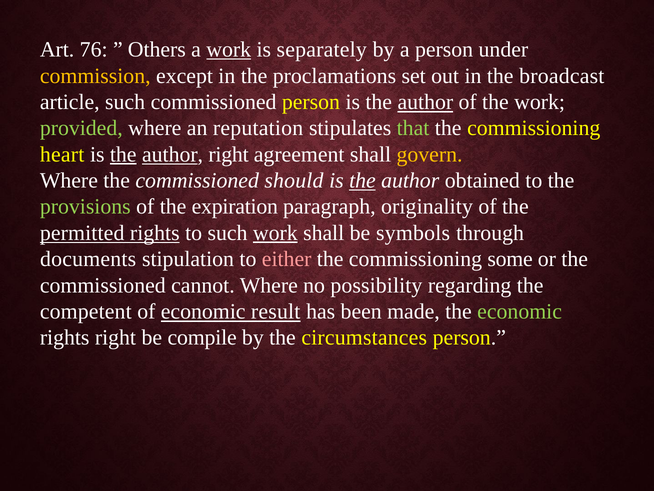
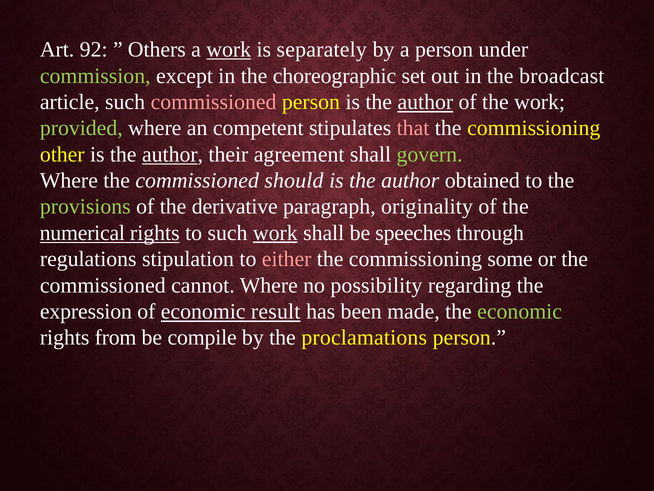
76: 76 -> 92
commission colour: yellow -> light green
proclamations: proclamations -> choreographic
commissioned at (214, 102) colour: white -> pink
reputation: reputation -> competent
that colour: light green -> pink
heart: heart -> other
the at (123, 154) underline: present -> none
author right: right -> their
govern colour: yellow -> light green
the at (362, 180) underline: present -> none
expiration: expiration -> derivative
permitted: permitted -> numerical
symbols: symbols -> speeches
documents: documents -> regulations
competent: competent -> expression
rights right: right -> from
circumstances: circumstances -> proclamations
